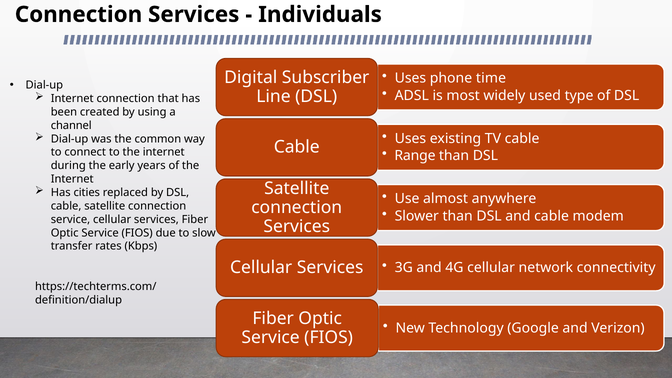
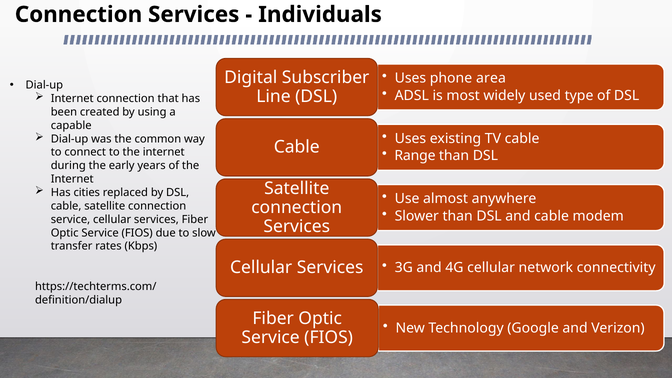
time: time -> area
channel: channel -> capable
